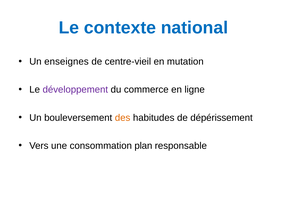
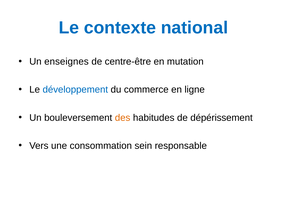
centre-vieil: centre-vieil -> centre-être
développement colour: purple -> blue
plan: plan -> sein
